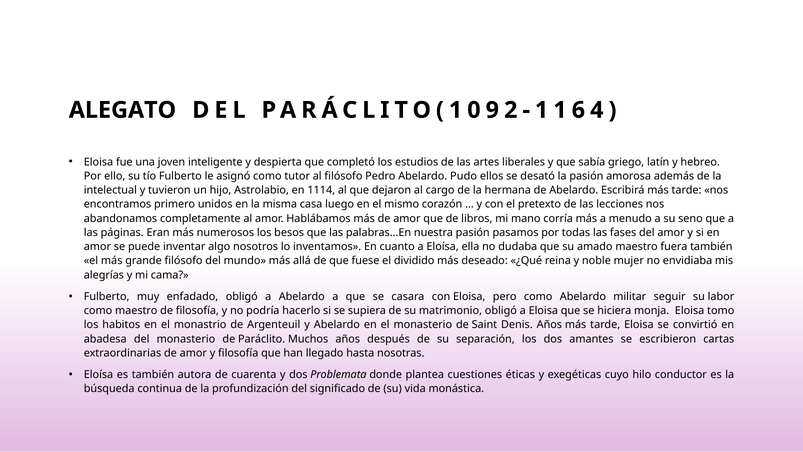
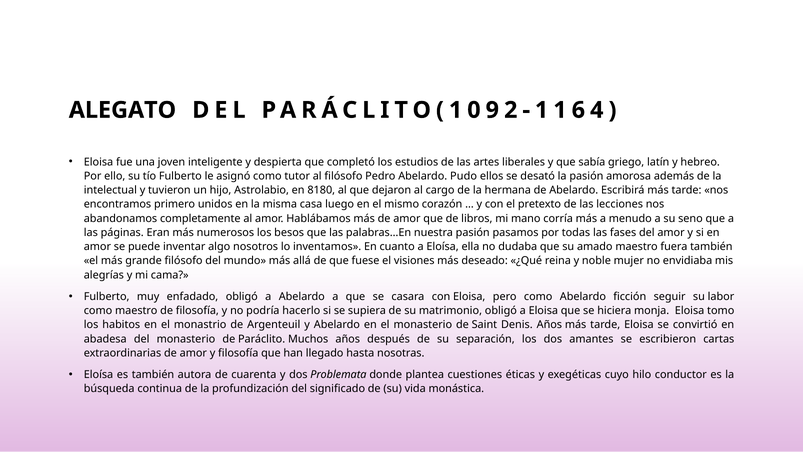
1114: 1114 -> 8180
dividido: dividido -> visiones
militar: militar -> ficción
